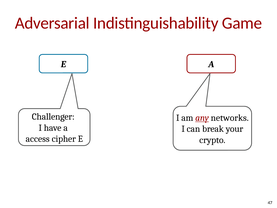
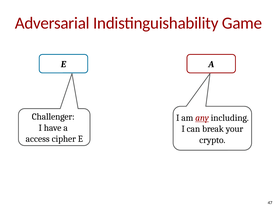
networks: networks -> including
